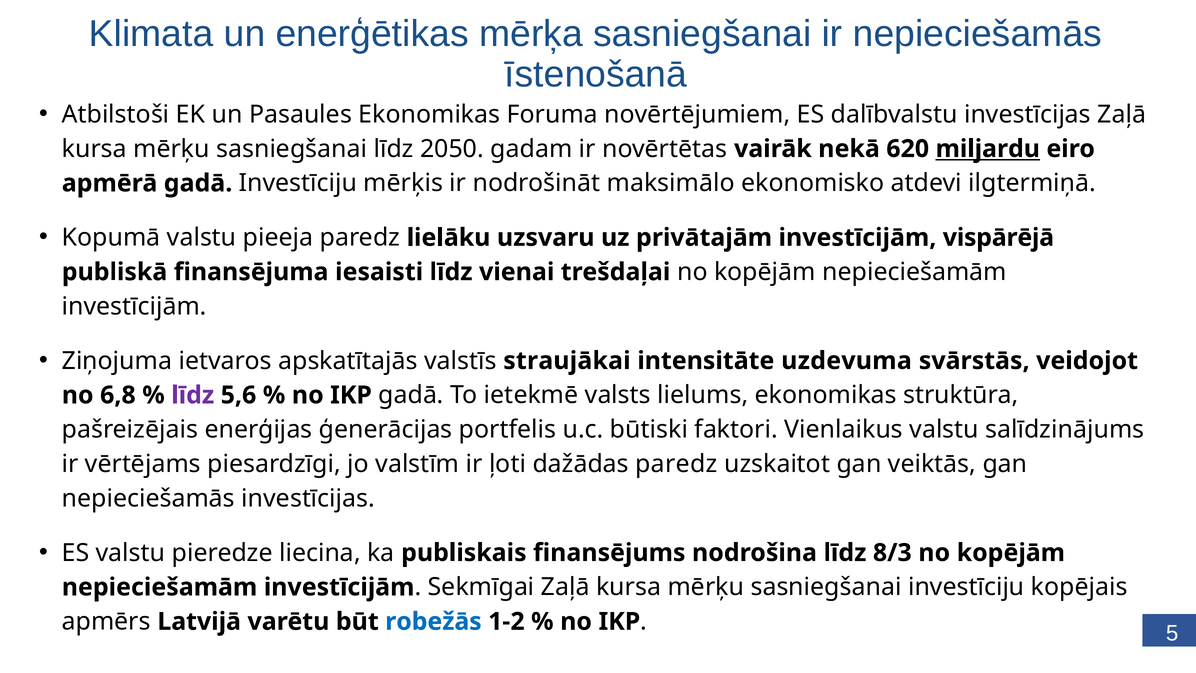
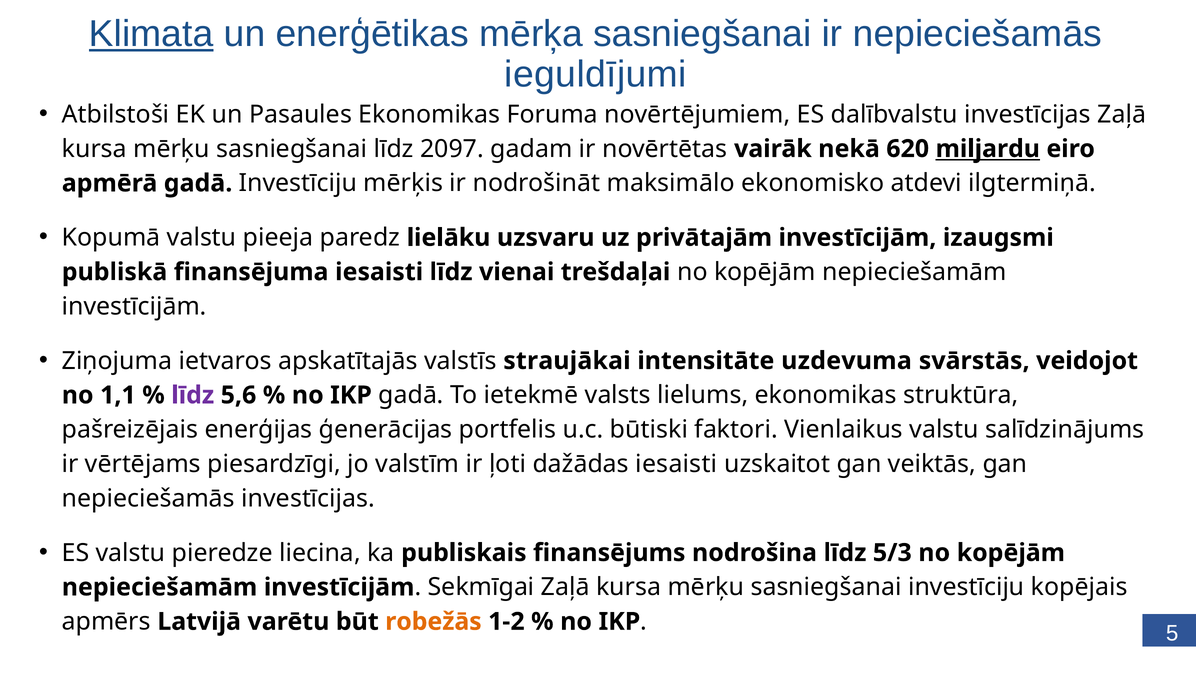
Klimata underline: none -> present
īstenošanā: īstenošanā -> ieguldījumi
2050: 2050 -> 2097
vispārējā: vispārējā -> izaugsmi
6,8: 6,8 -> 1,1
dažādas paredz: paredz -> iesaisti
8/3: 8/3 -> 5/3
robežās colour: blue -> orange
